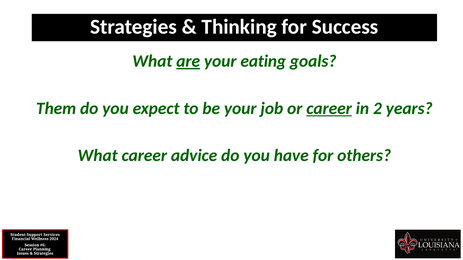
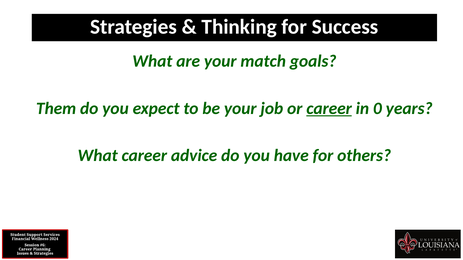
are underline: present -> none
eating: eating -> match
2: 2 -> 0
